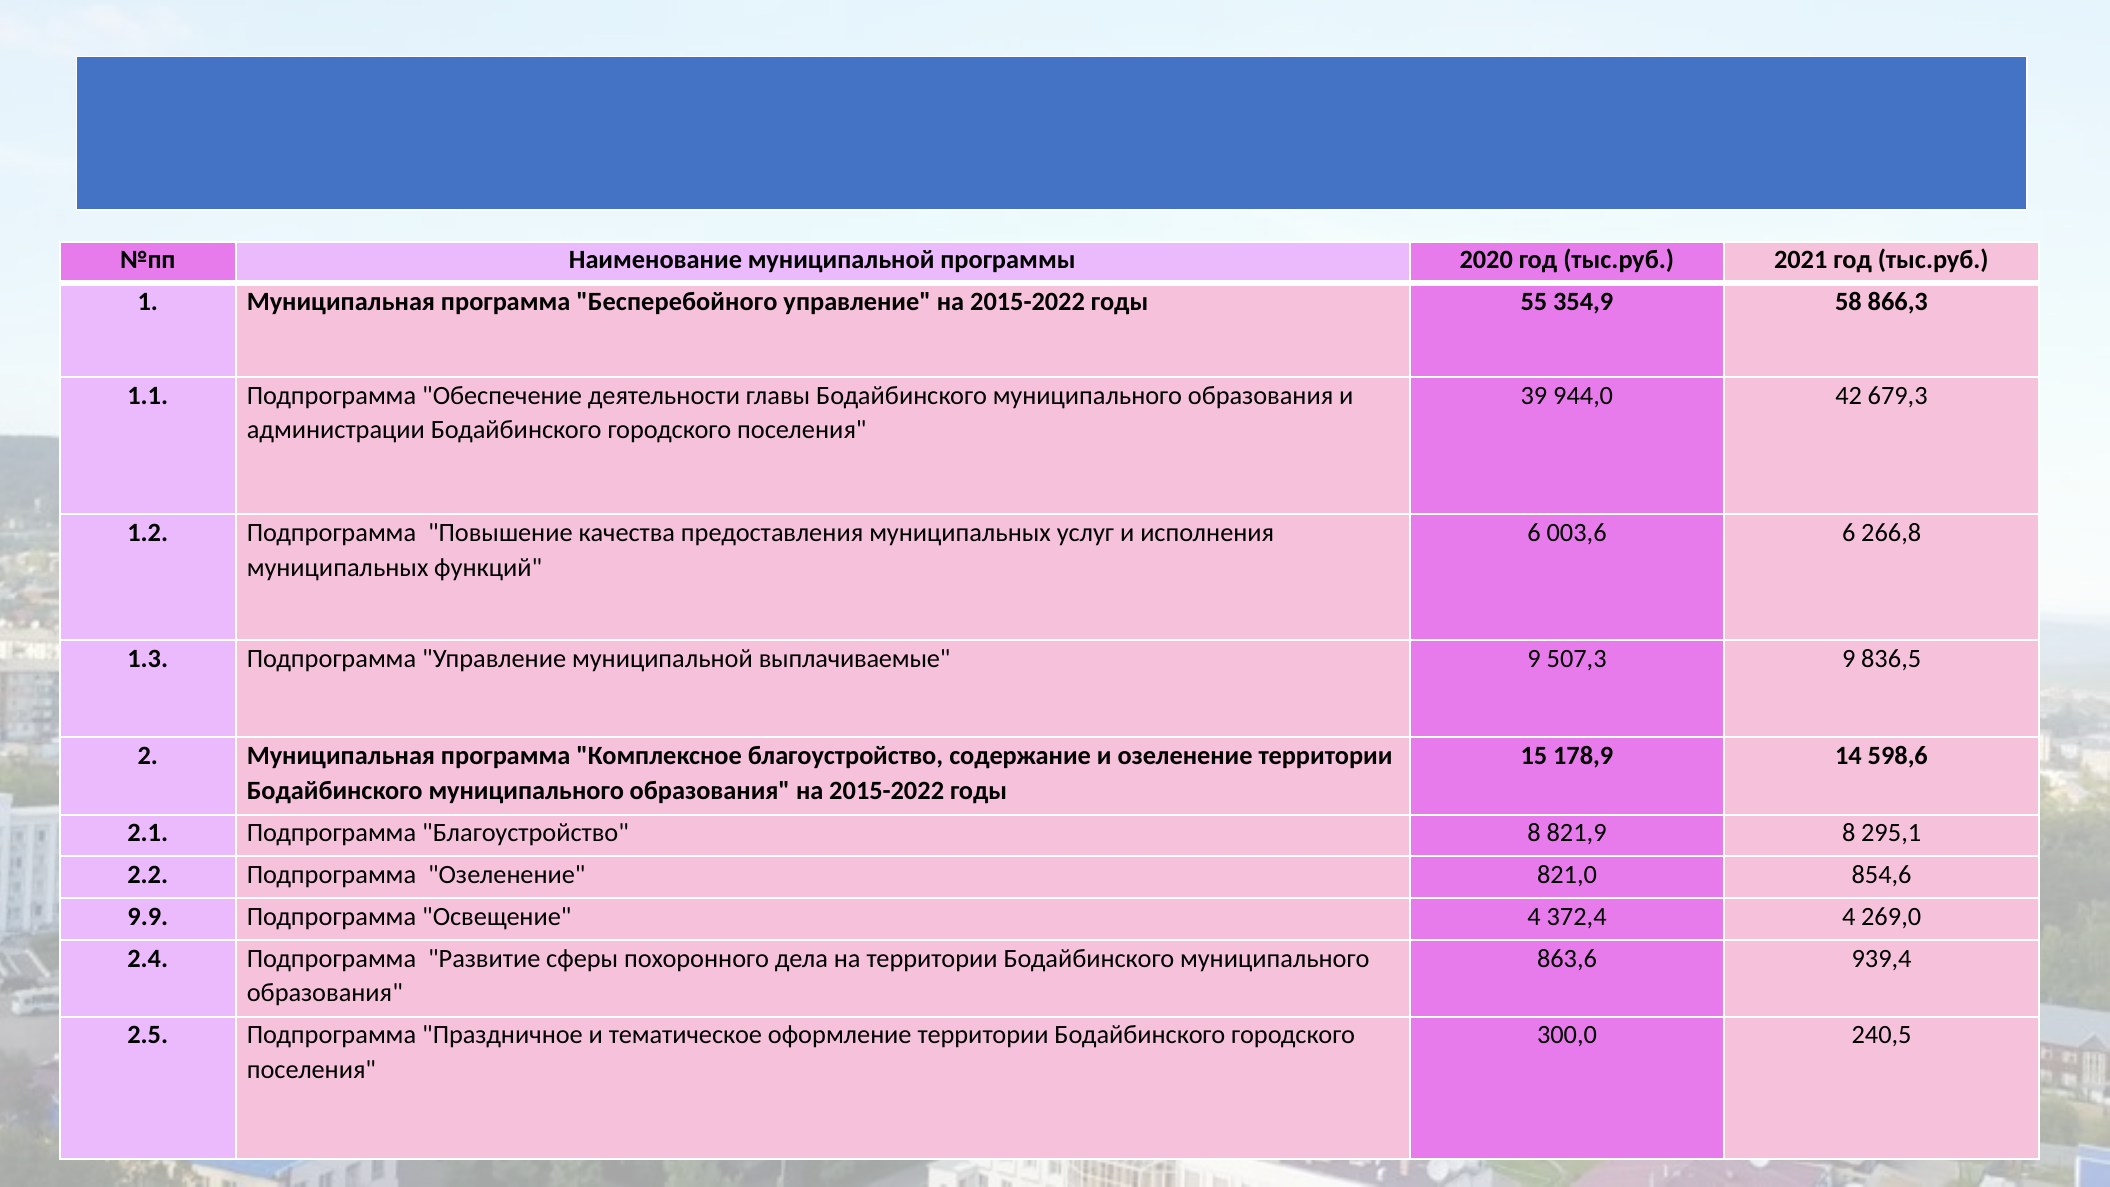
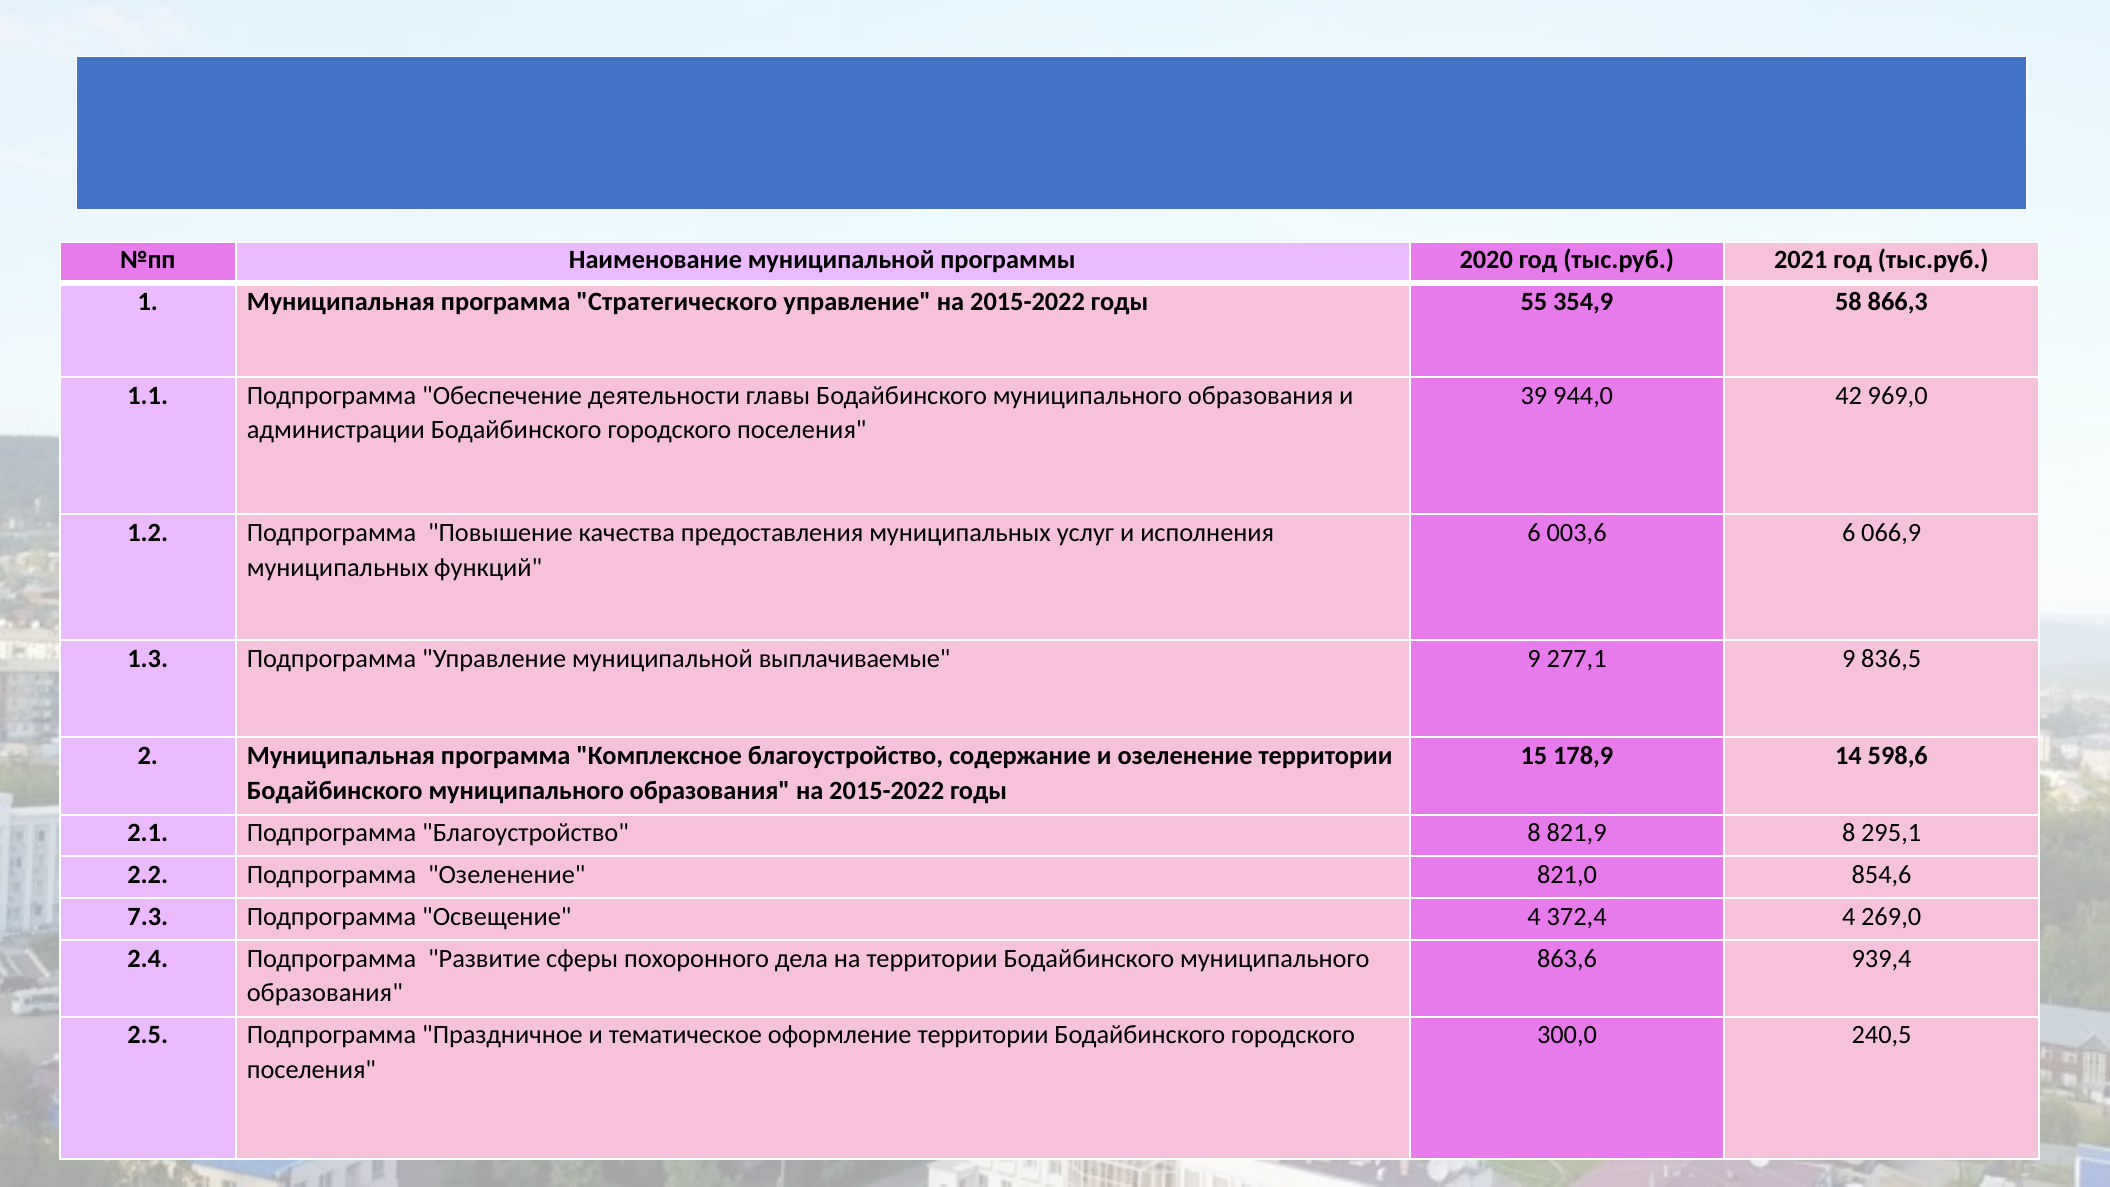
Бесперебойного: Бесперебойного -> Стратегического
679,3: 679,3 -> 969,0
266,8: 266,8 -> 066,9
507,3: 507,3 -> 277,1
9.9: 9.9 -> 7.3
